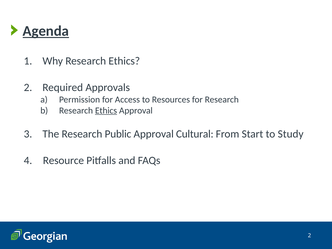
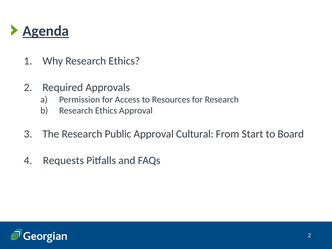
Ethics at (106, 111) underline: present -> none
Study: Study -> Board
Resource: Resource -> Requests
